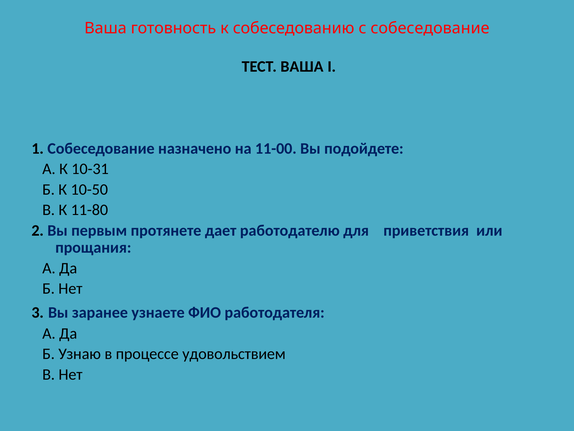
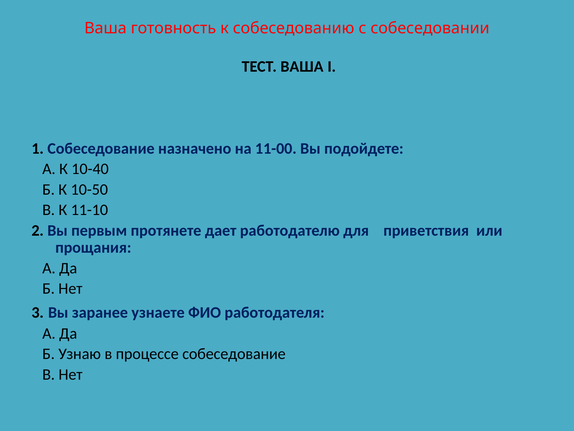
с собеседование: собеседование -> собеседовании
10-31: 10-31 -> 10-40
11-80: 11-80 -> 11-10
процессе удовольствием: удовольствием -> собеседование
